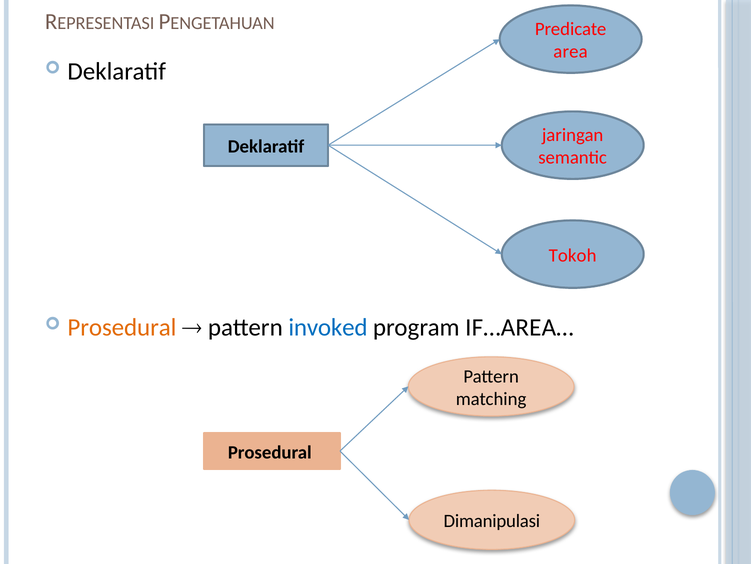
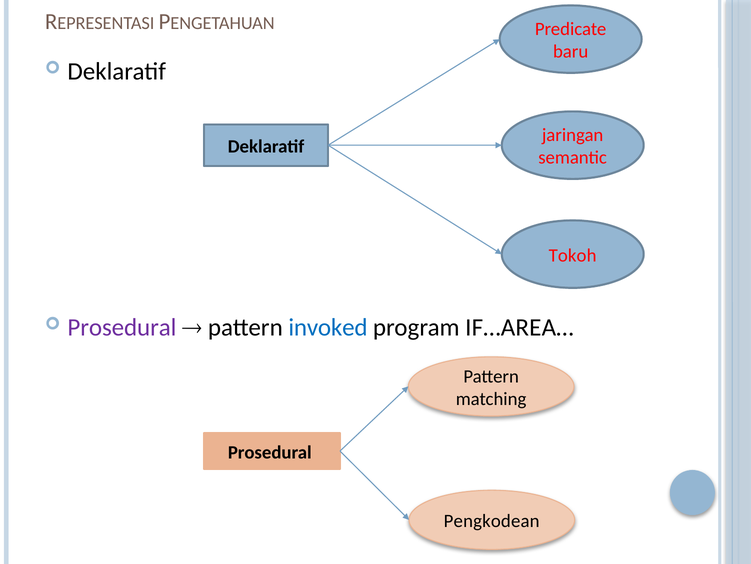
area: area -> baru
Prosedural at (122, 327) colour: orange -> purple
Dimanipulasi: Dimanipulasi -> Pengkodean
